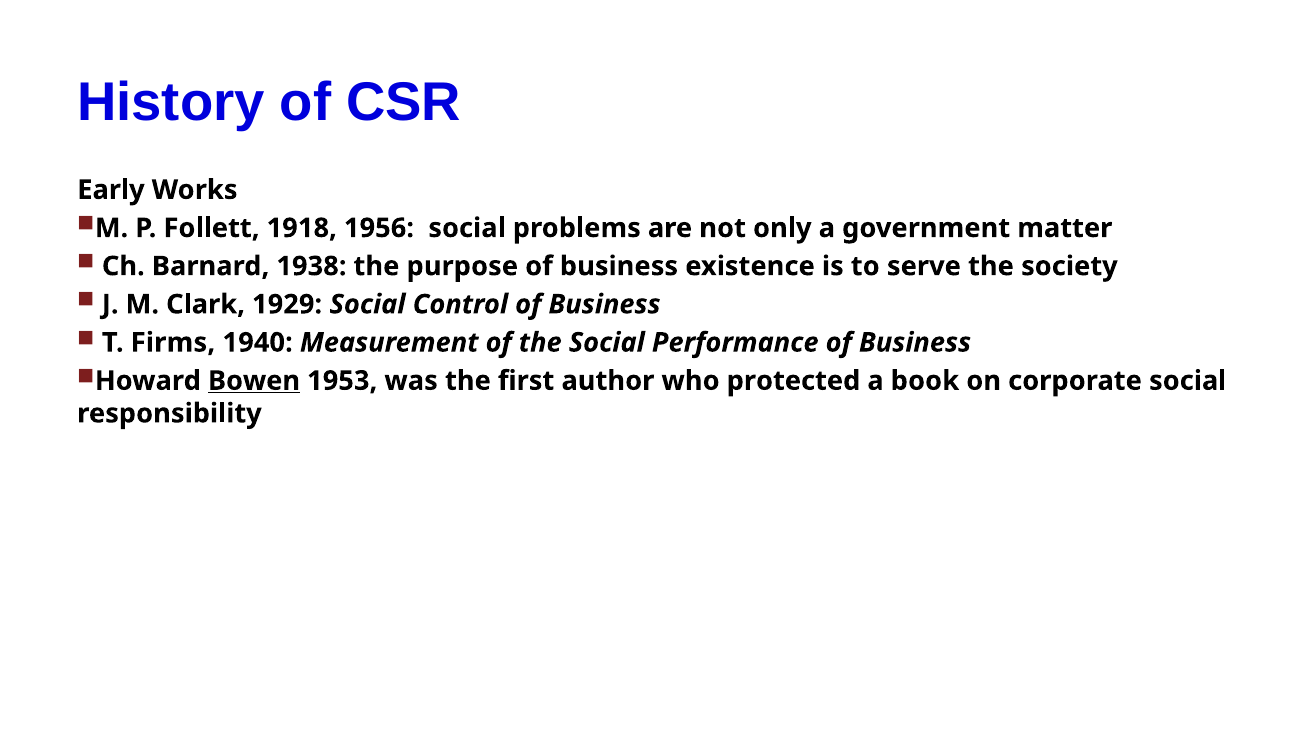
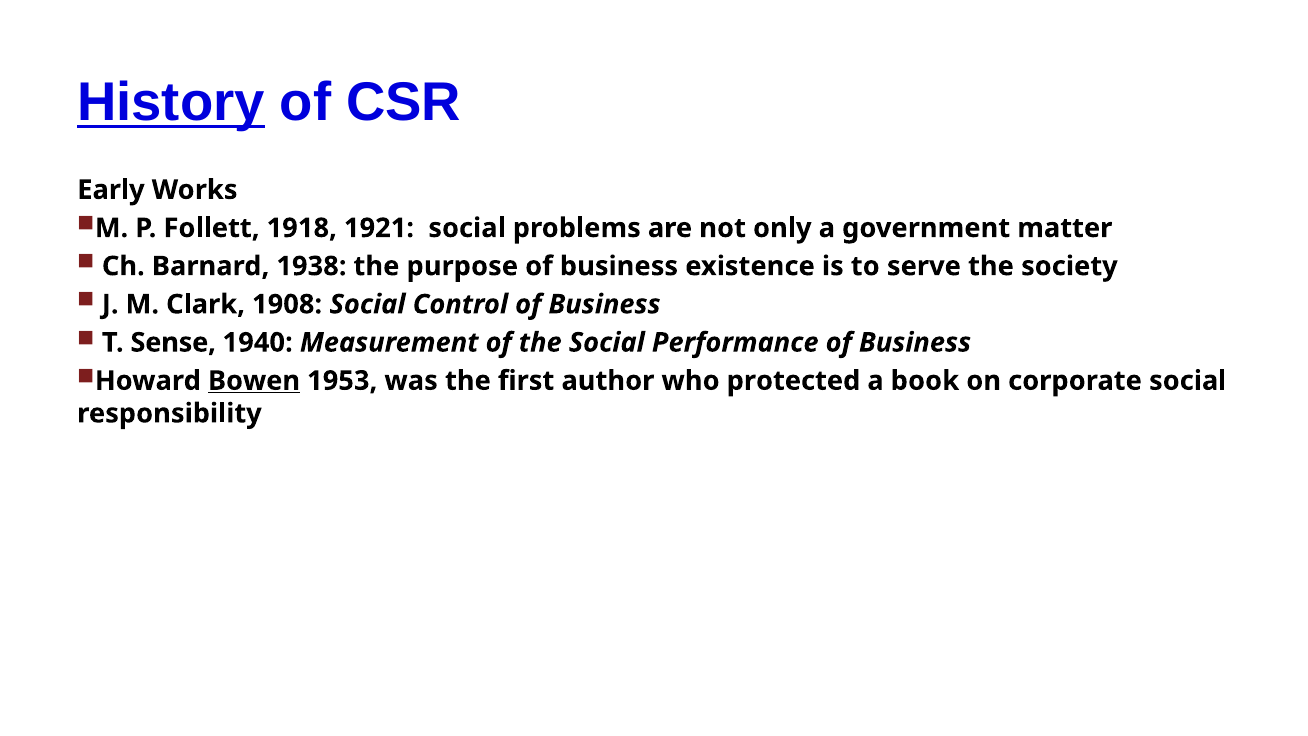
History underline: none -> present
1956: 1956 -> 1921
1929: 1929 -> 1908
Firms: Firms -> Sense
